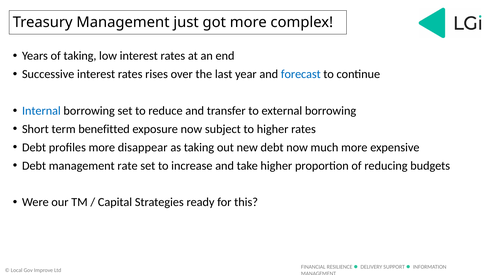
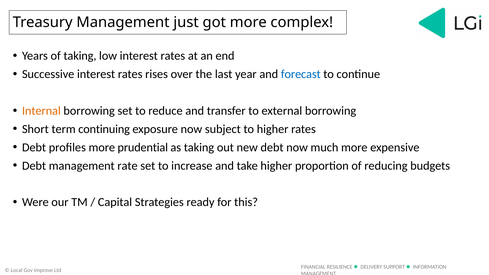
Internal colour: blue -> orange
benefitted: benefitted -> continuing
disappear: disappear -> prudential
